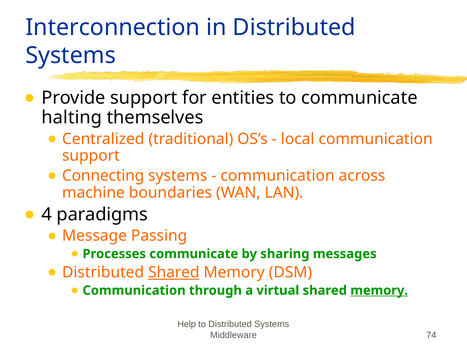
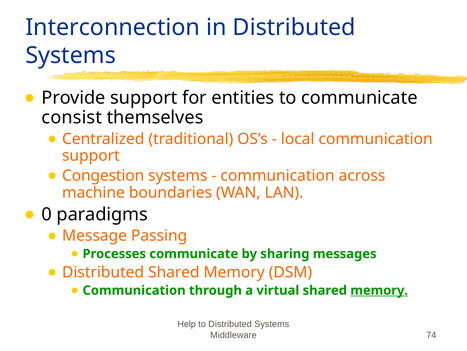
halting: halting -> consist
Connecting: Connecting -> Congestion
4: 4 -> 0
Shared at (174, 272) underline: present -> none
